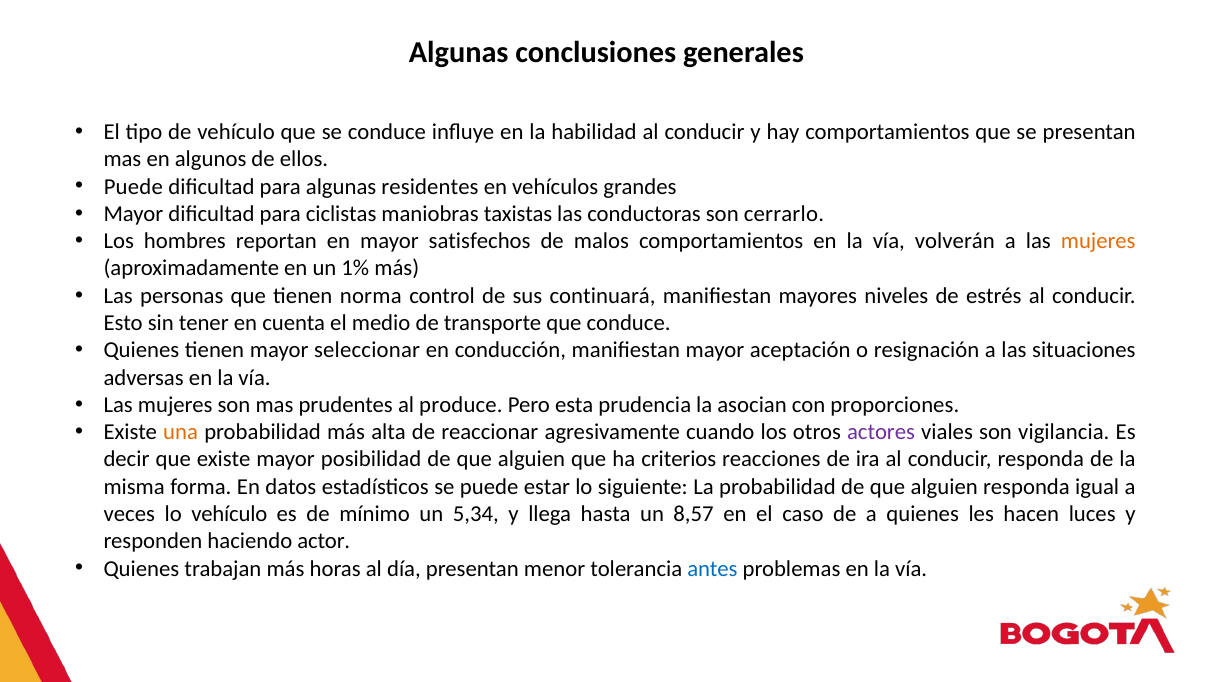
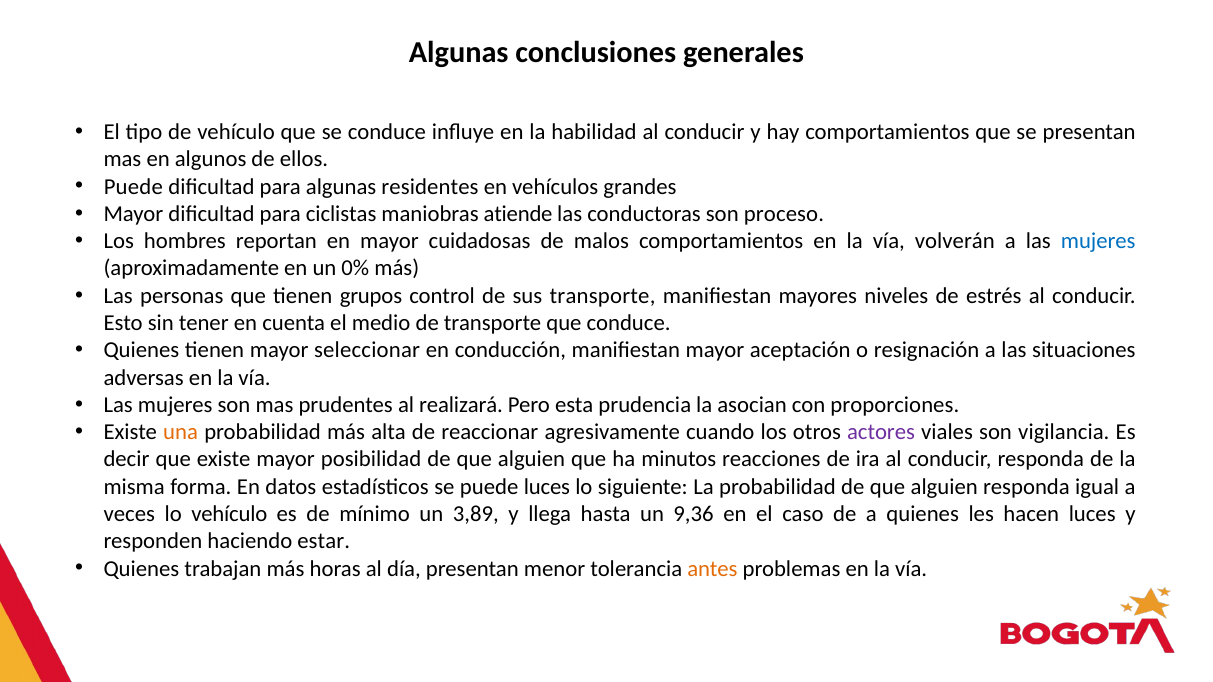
taxistas: taxistas -> atiende
cerrarlo: cerrarlo -> proceso
satisfechos: satisfechos -> cuidadosas
mujeres at (1098, 241) colour: orange -> blue
1%: 1% -> 0%
norma: norma -> grupos
sus continuará: continuará -> transporte
produce: produce -> realizará
criterios: criterios -> minutos
puede estar: estar -> luces
5,34: 5,34 -> 3,89
8,57: 8,57 -> 9,36
actor: actor -> estar
antes colour: blue -> orange
